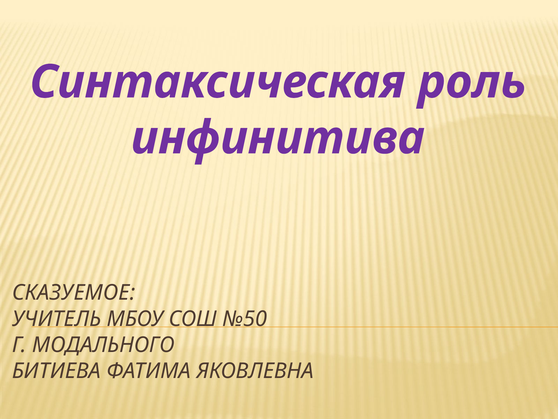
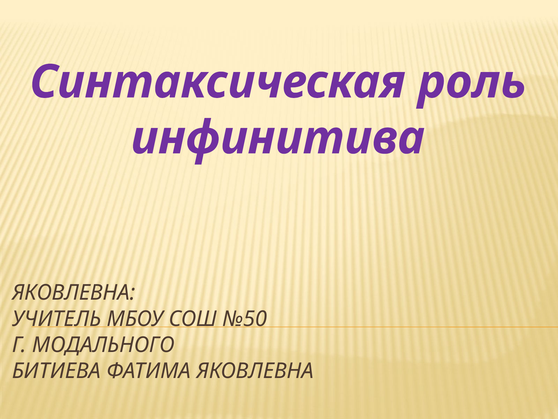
СКАЗУЕМОЕ at (74, 292): СКАЗУЕМОЕ -> ЯКОВЛЕВНА
